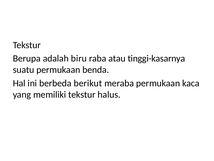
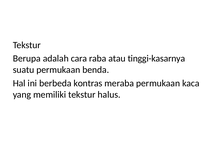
biru: biru -> cara
berikut: berikut -> kontras
